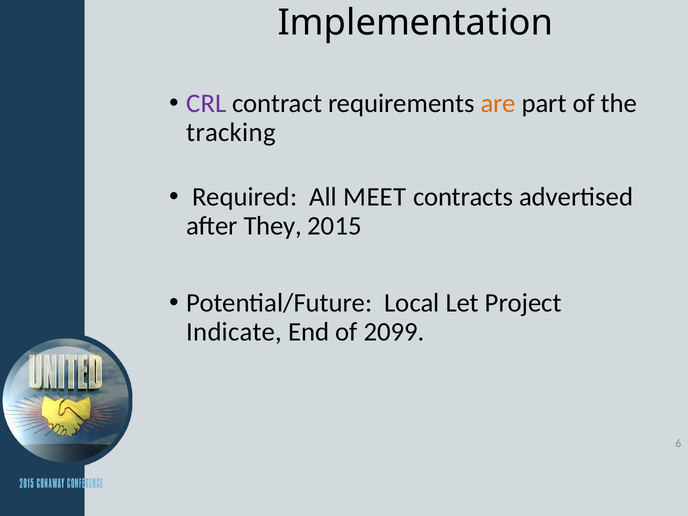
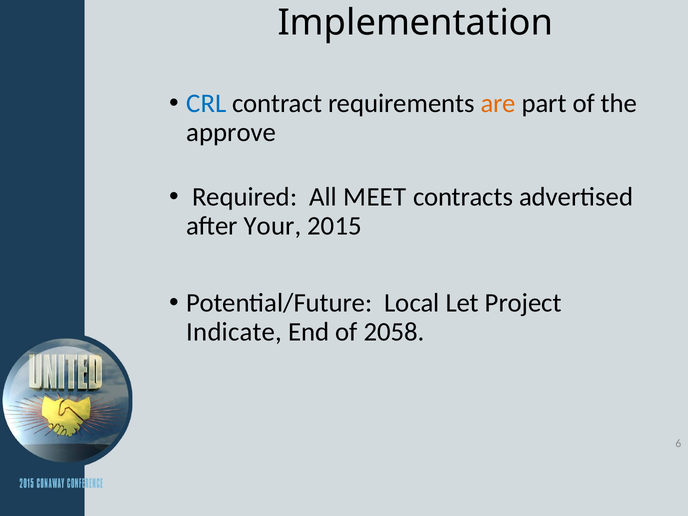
CRL colour: purple -> blue
tracking: tracking -> approve
They: They -> Your
2099: 2099 -> 2058
